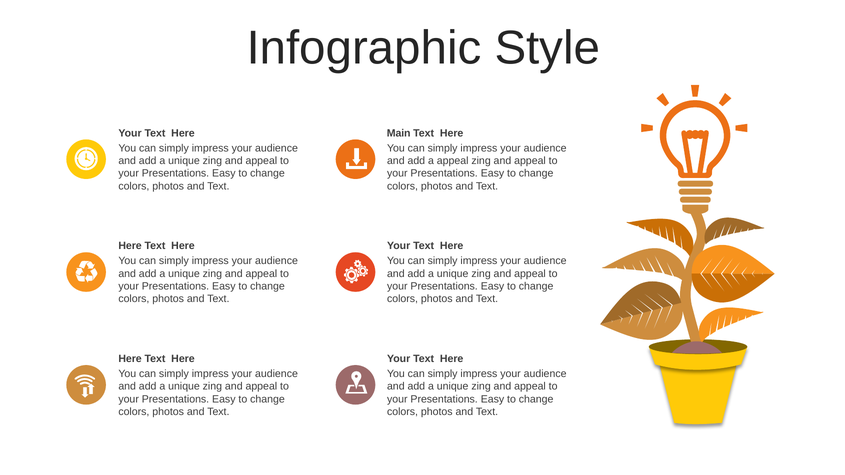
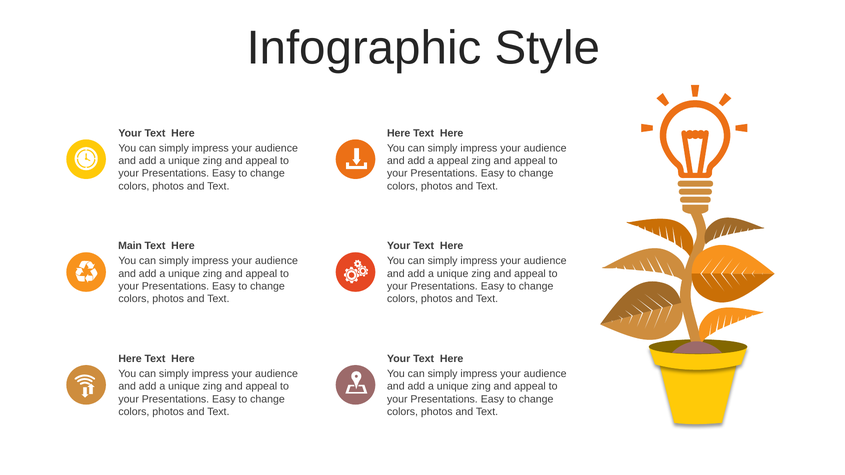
Main at (399, 133): Main -> Here
Here at (130, 246): Here -> Main
